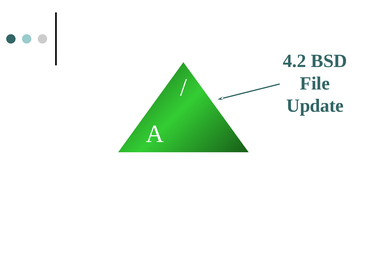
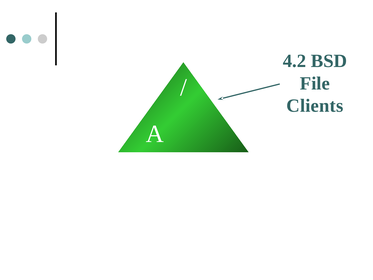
Update: Update -> Clients
